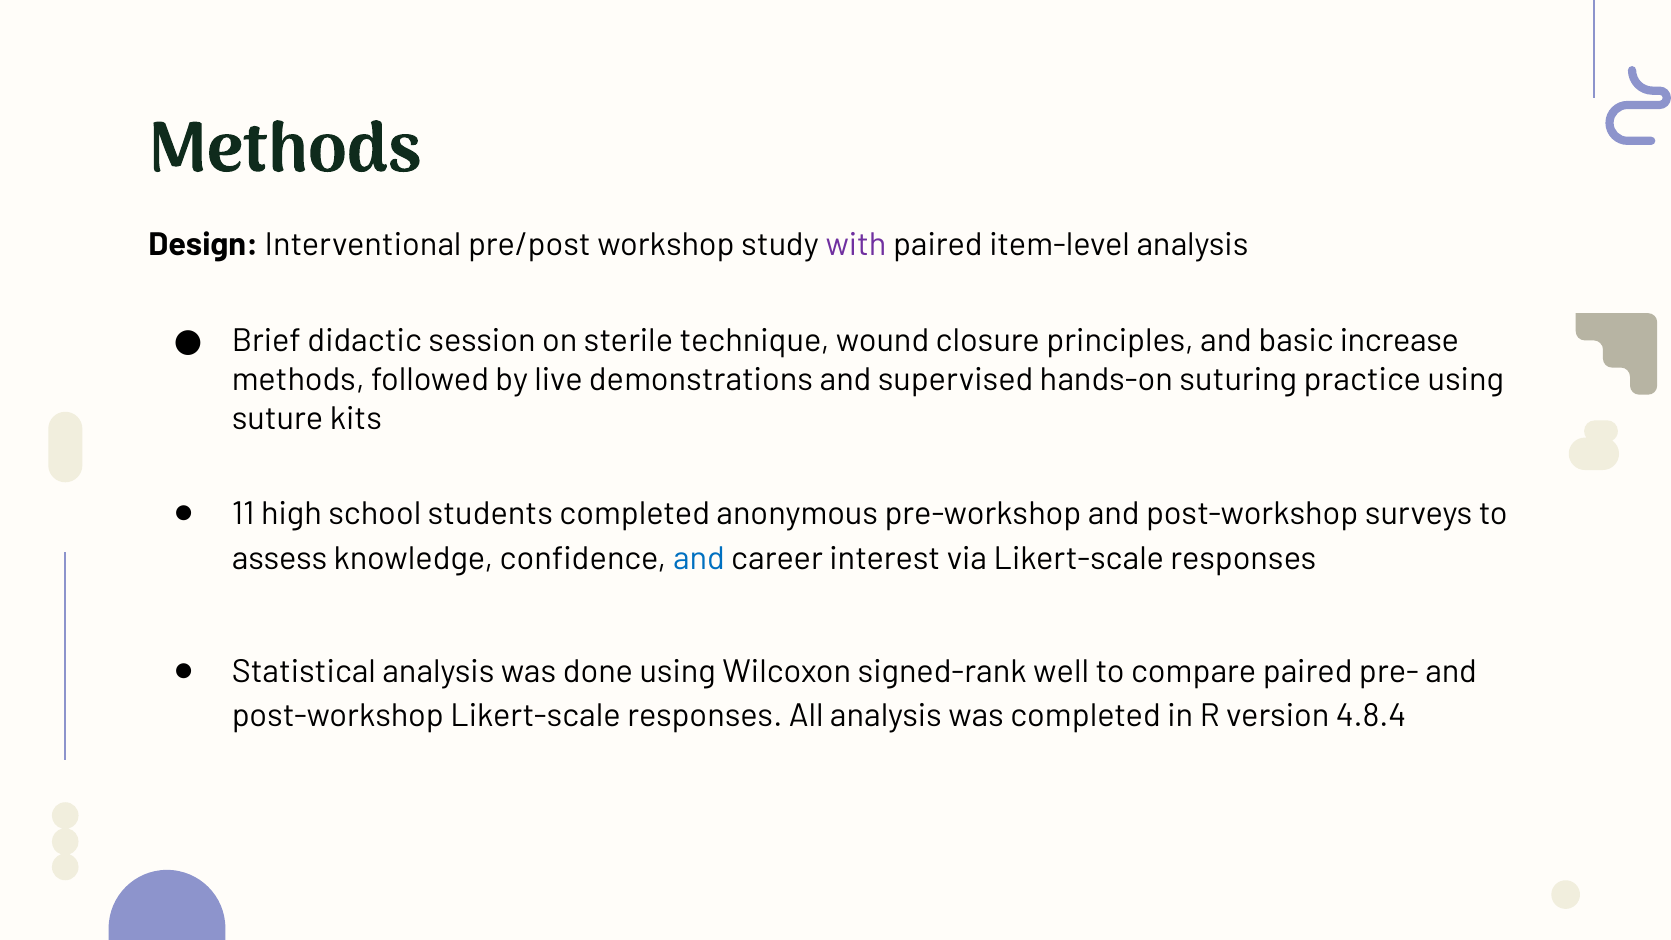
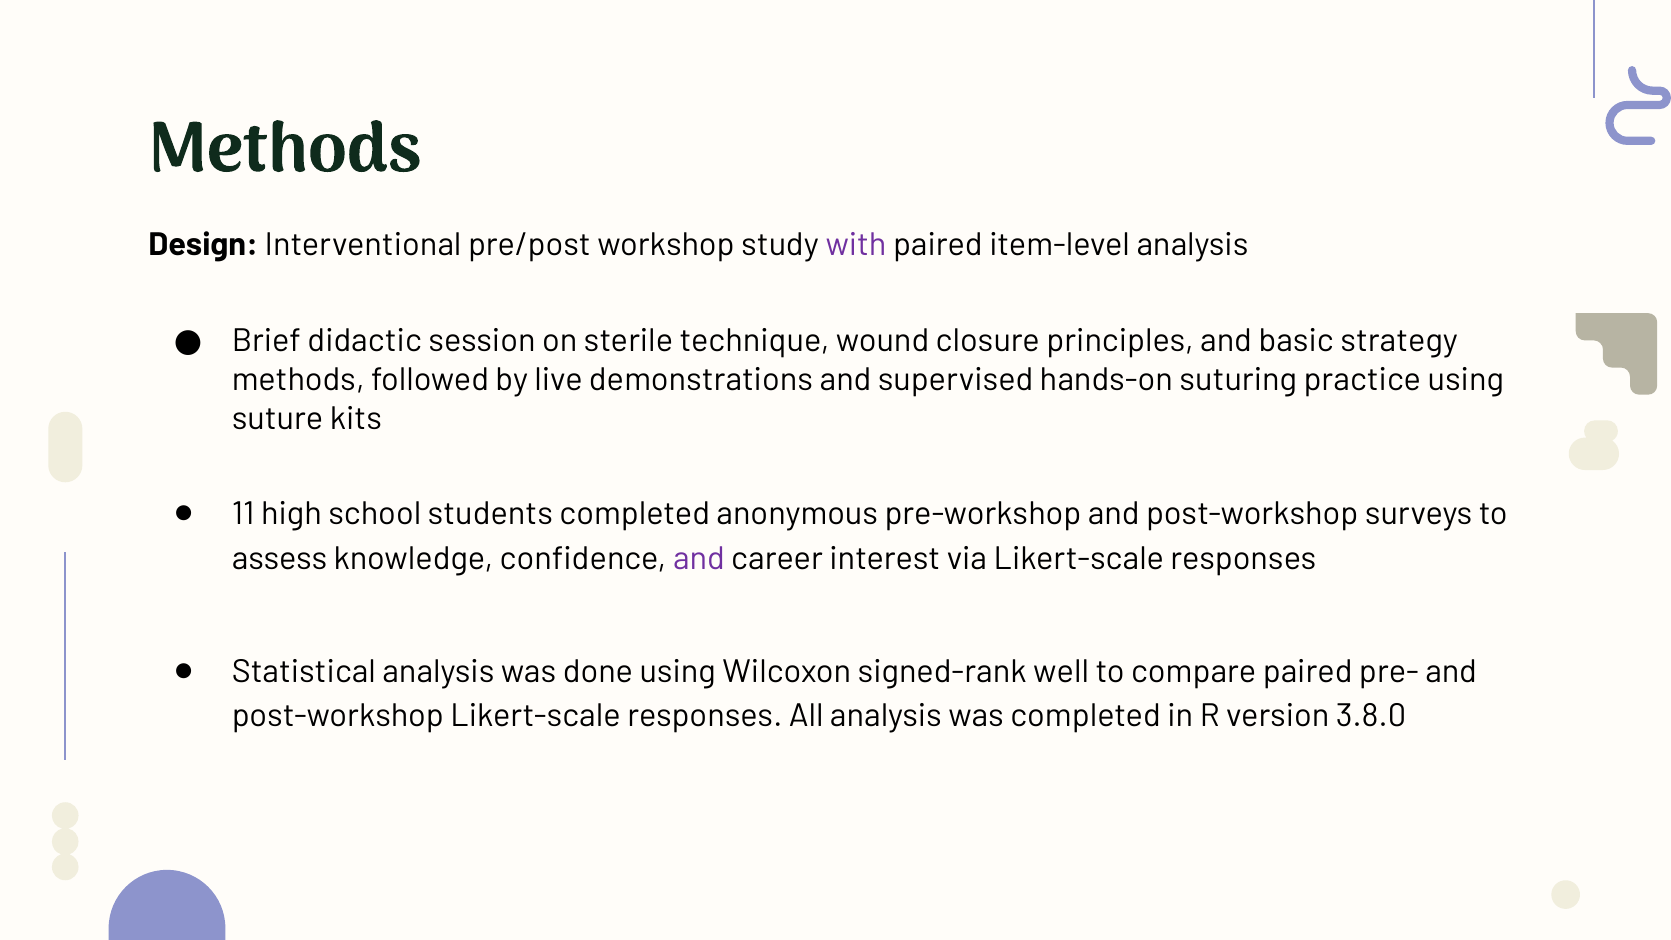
increase: increase -> strategy
and at (699, 559) colour: blue -> purple
4.8.4: 4.8.4 -> 3.8.0
